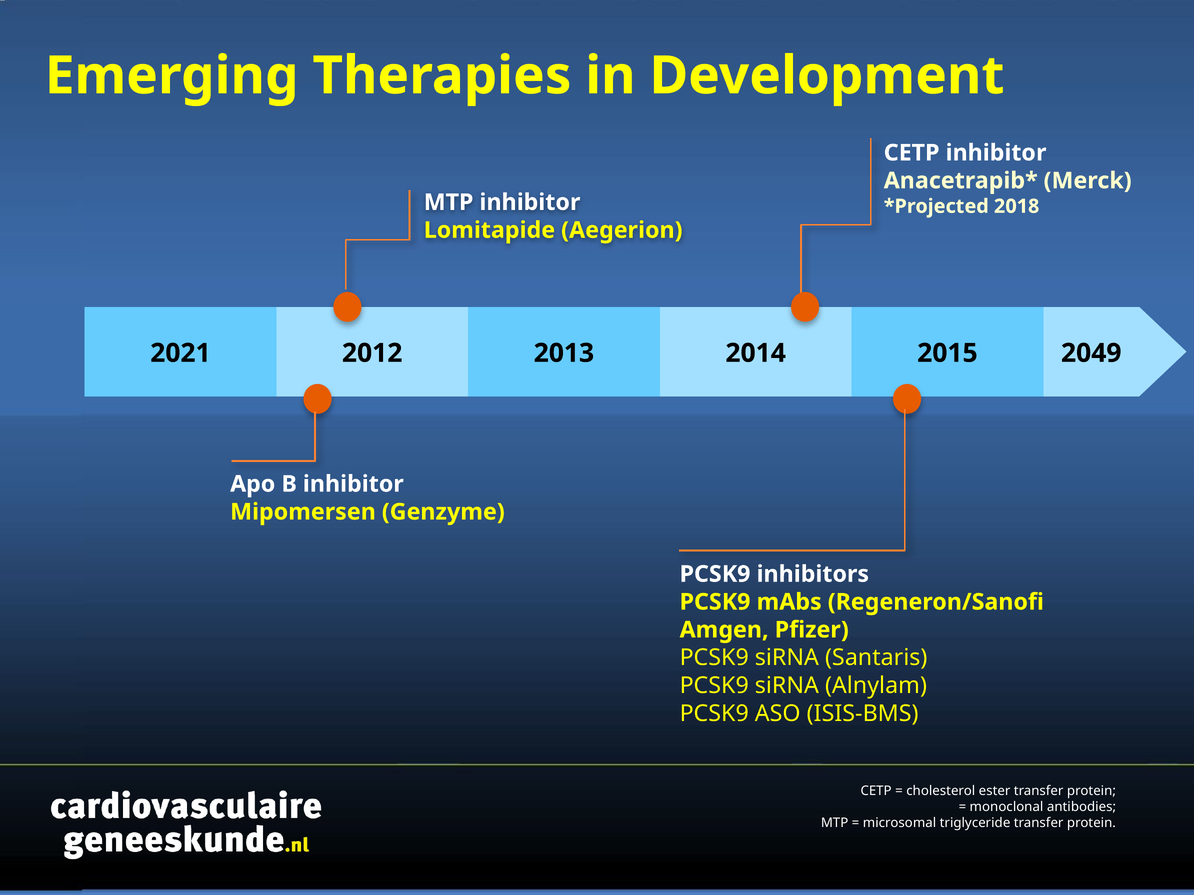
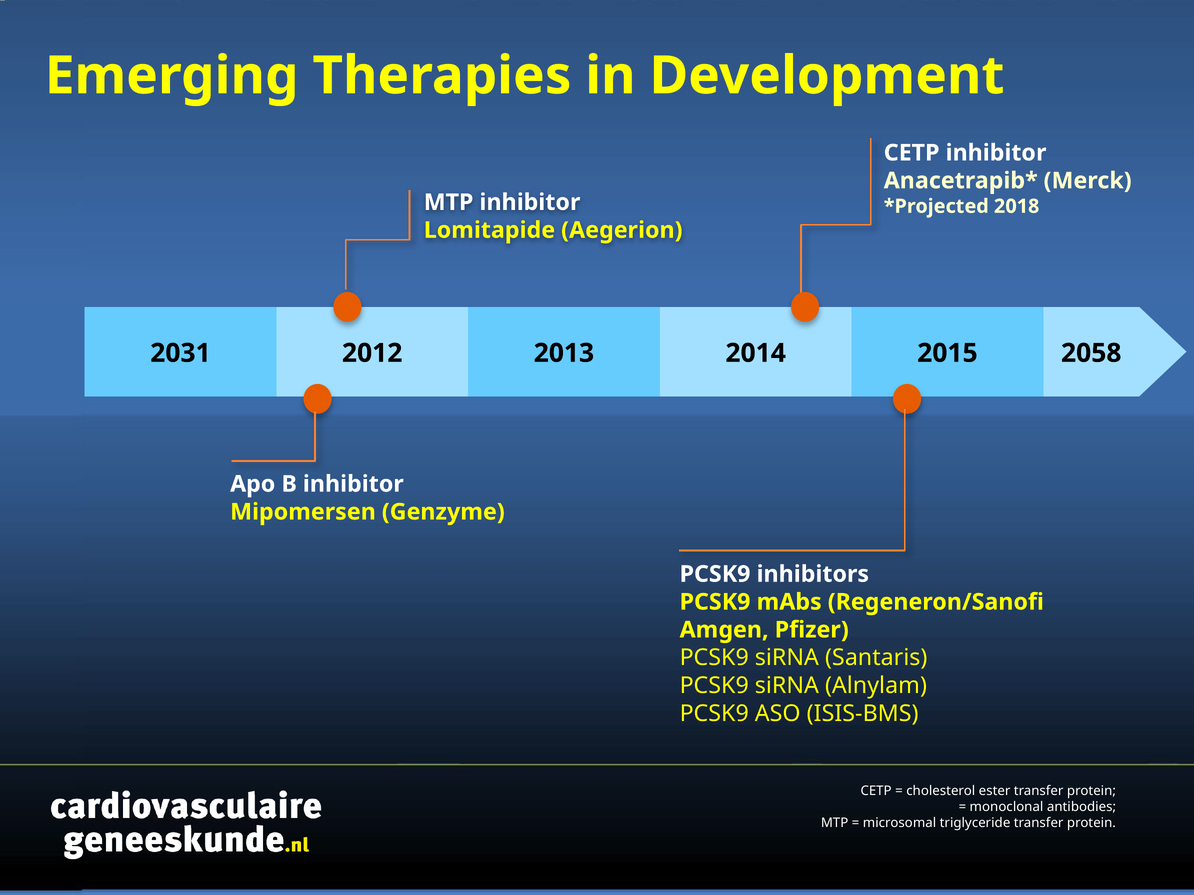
2021: 2021 -> 2031
2049: 2049 -> 2058
